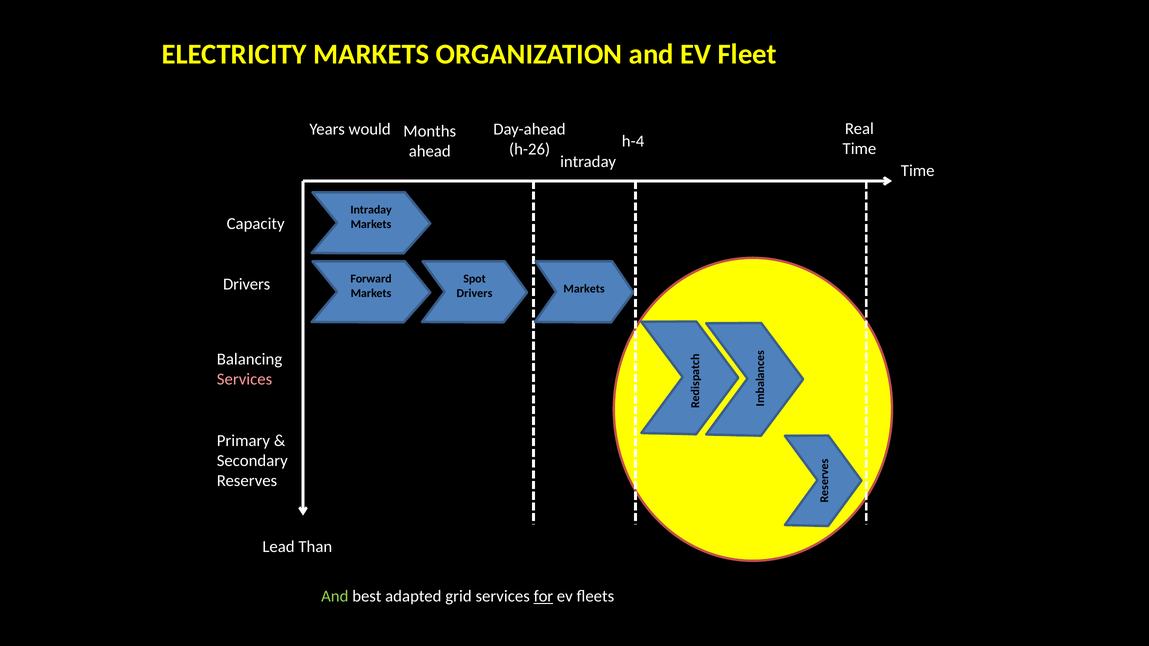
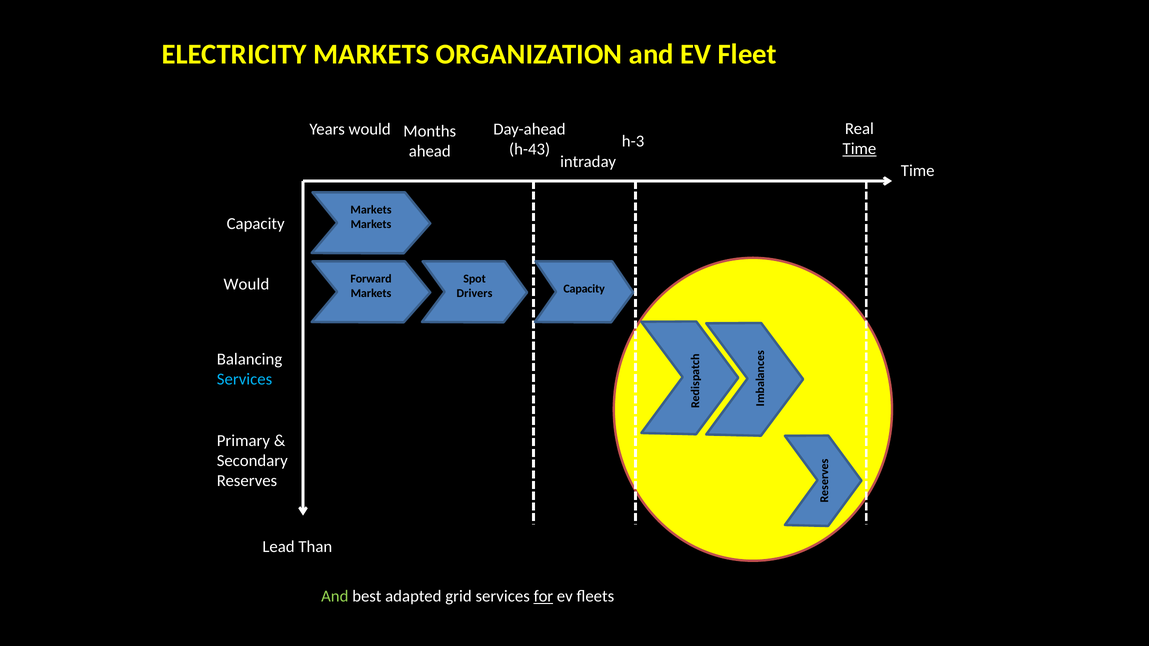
h-4: h-4 -> h-3
Time at (859, 149) underline: none -> present
h-26: h-26 -> h-43
Intraday at (371, 210): Intraday -> Markets
Drivers at (247, 285): Drivers -> Would
Markets at (584, 289): Markets -> Capacity
Services at (245, 379) colour: pink -> light blue
